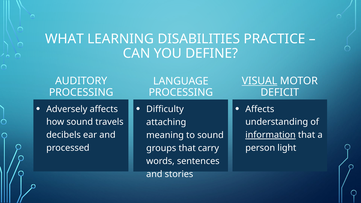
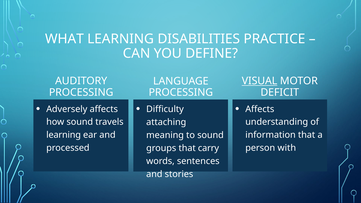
decibels at (64, 135): decibels -> learning
information underline: present -> none
light: light -> with
